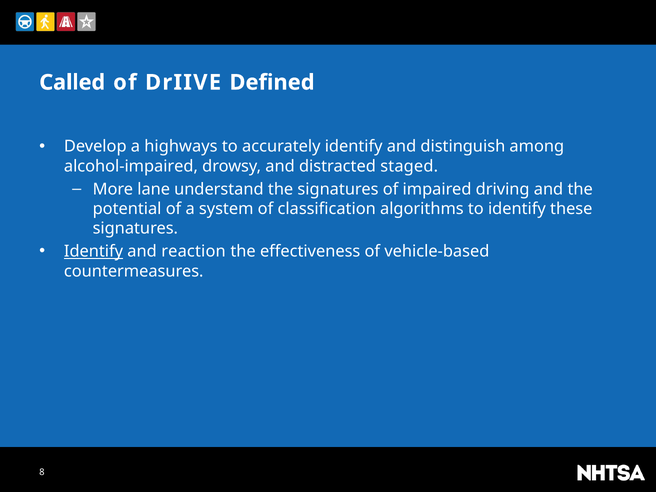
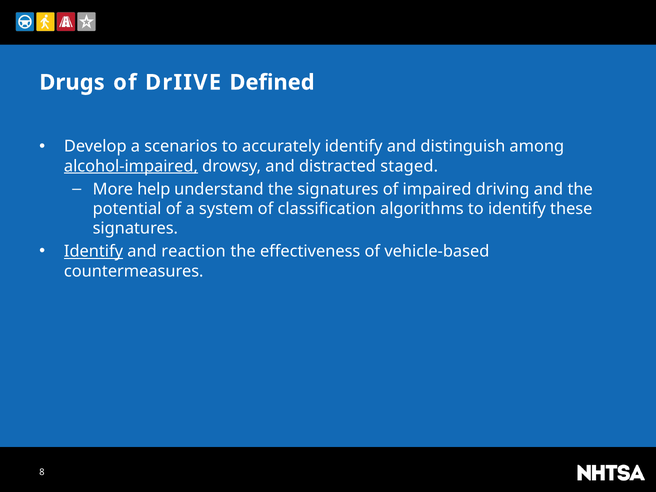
Called: Called -> Drugs
highways: highways -> scenarios
alcohol-impaired underline: none -> present
lane: lane -> help
